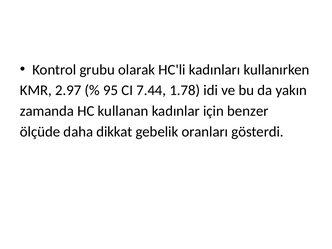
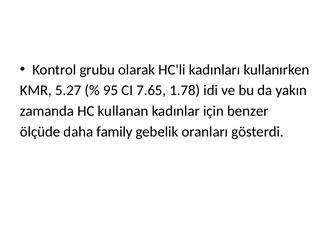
2.97: 2.97 -> 5.27
7.44: 7.44 -> 7.65
dikkat: dikkat -> family
